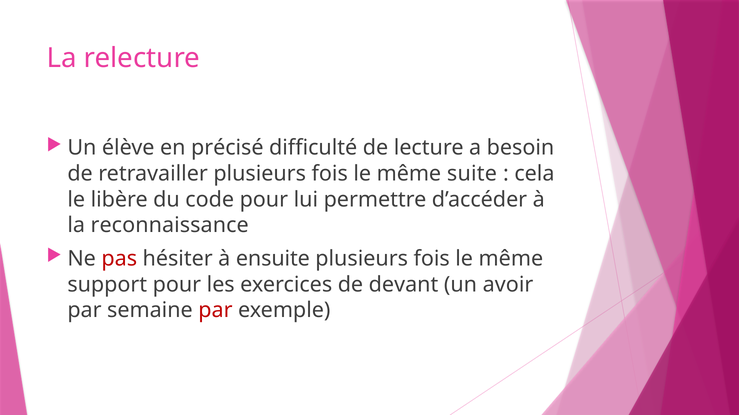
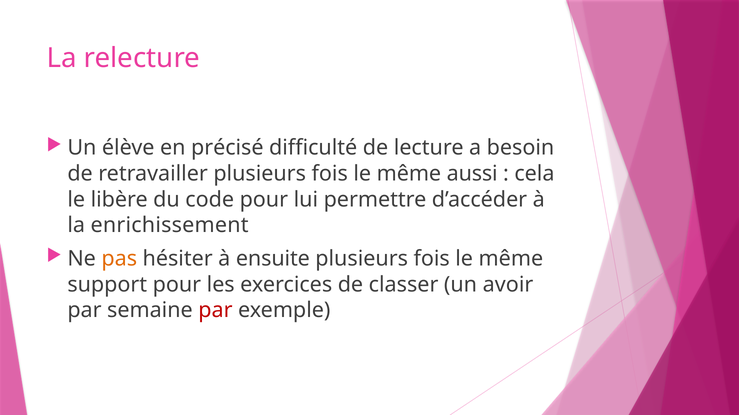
suite: suite -> aussi
reconnaissance: reconnaissance -> enrichissement
pas colour: red -> orange
devant: devant -> classer
